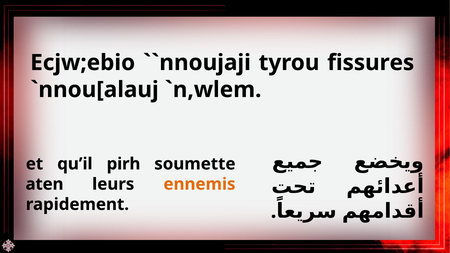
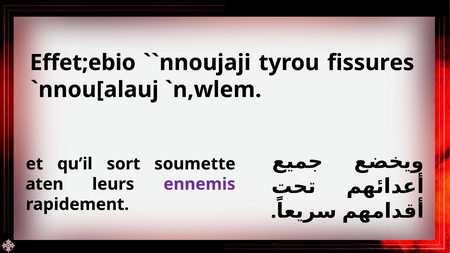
Ecjw;ebio: Ecjw;ebio -> Effet;ebio
pirh: pirh -> sort
ennemis colour: orange -> purple
